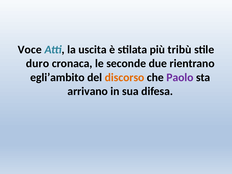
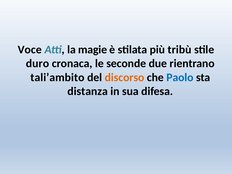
uscita: uscita -> magie
egli’ambito: egli’ambito -> tali’ambito
Paolo colour: purple -> blue
arrivano: arrivano -> distanza
